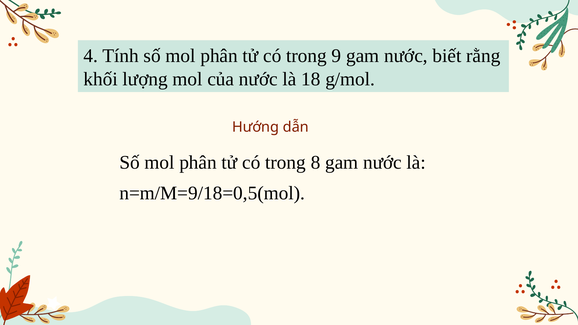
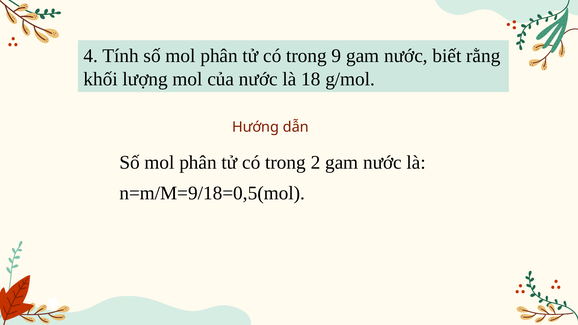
8: 8 -> 2
